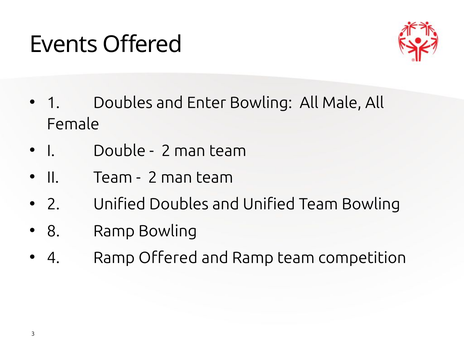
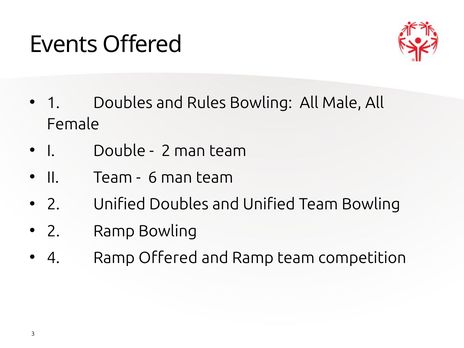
Enter: Enter -> Rules
2 at (153, 178): 2 -> 6
8 at (53, 231): 8 -> 2
